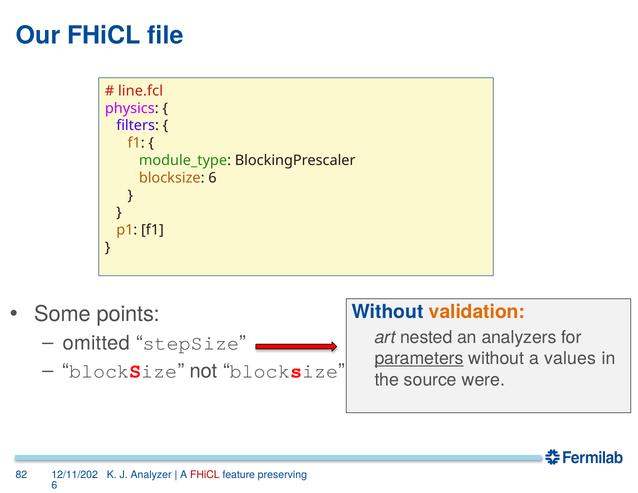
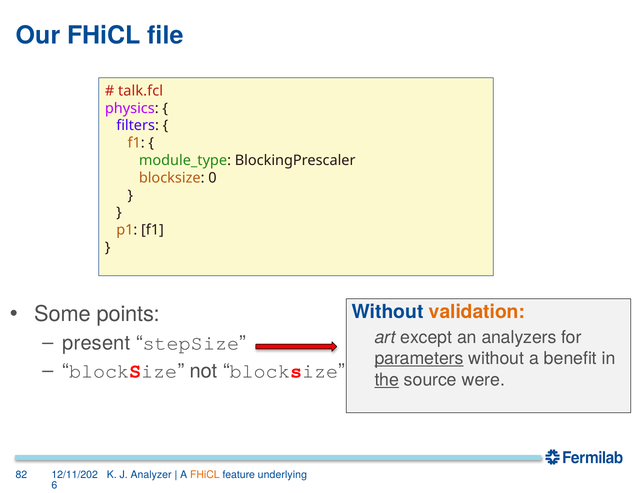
line.fcl: line.fcl -> talk.fcl
blocksize 6: 6 -> 0
nested: nested -> except
omitted: omitted -> present
values: values -> benefit
the underline: none -> present
FHiCL at (205, 475) colour: red -> orange
preserving: preserving -> underlying
